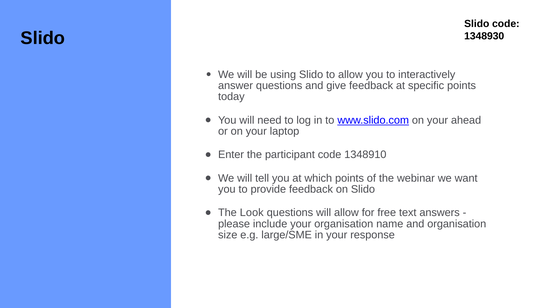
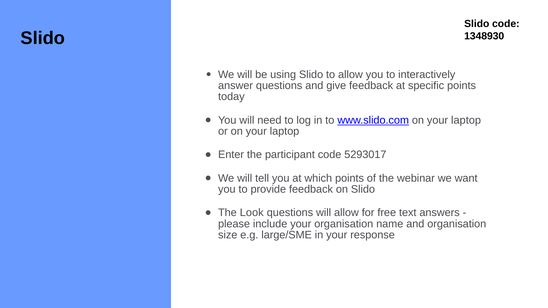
www.slido.com on your ahead: ahead -> laptop
1348910: 1348910 -> 5293017
